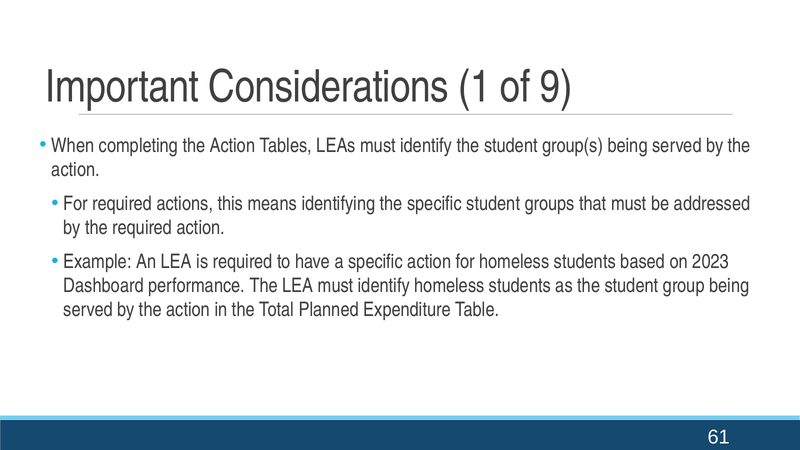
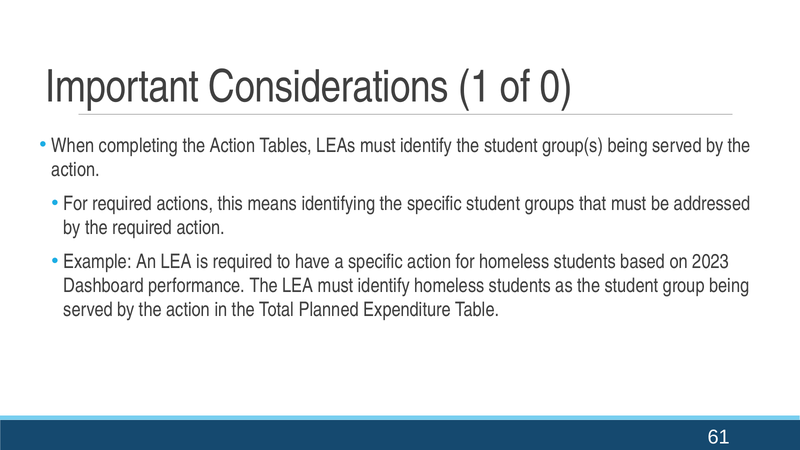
9: 9 -> 0
